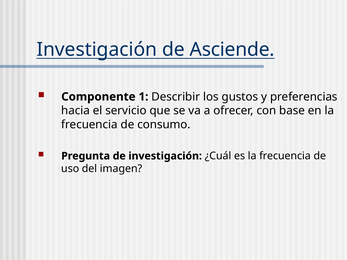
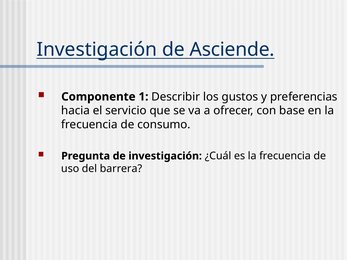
imagen: imagen -> barrera
